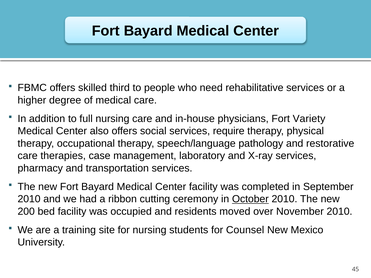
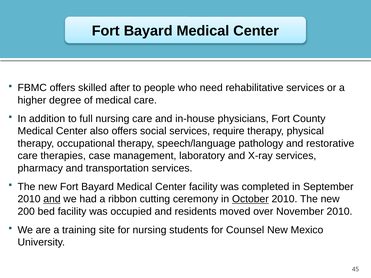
third: third -> after
Variety: Variety -> County
and at (52, 199) underline: none -> present
